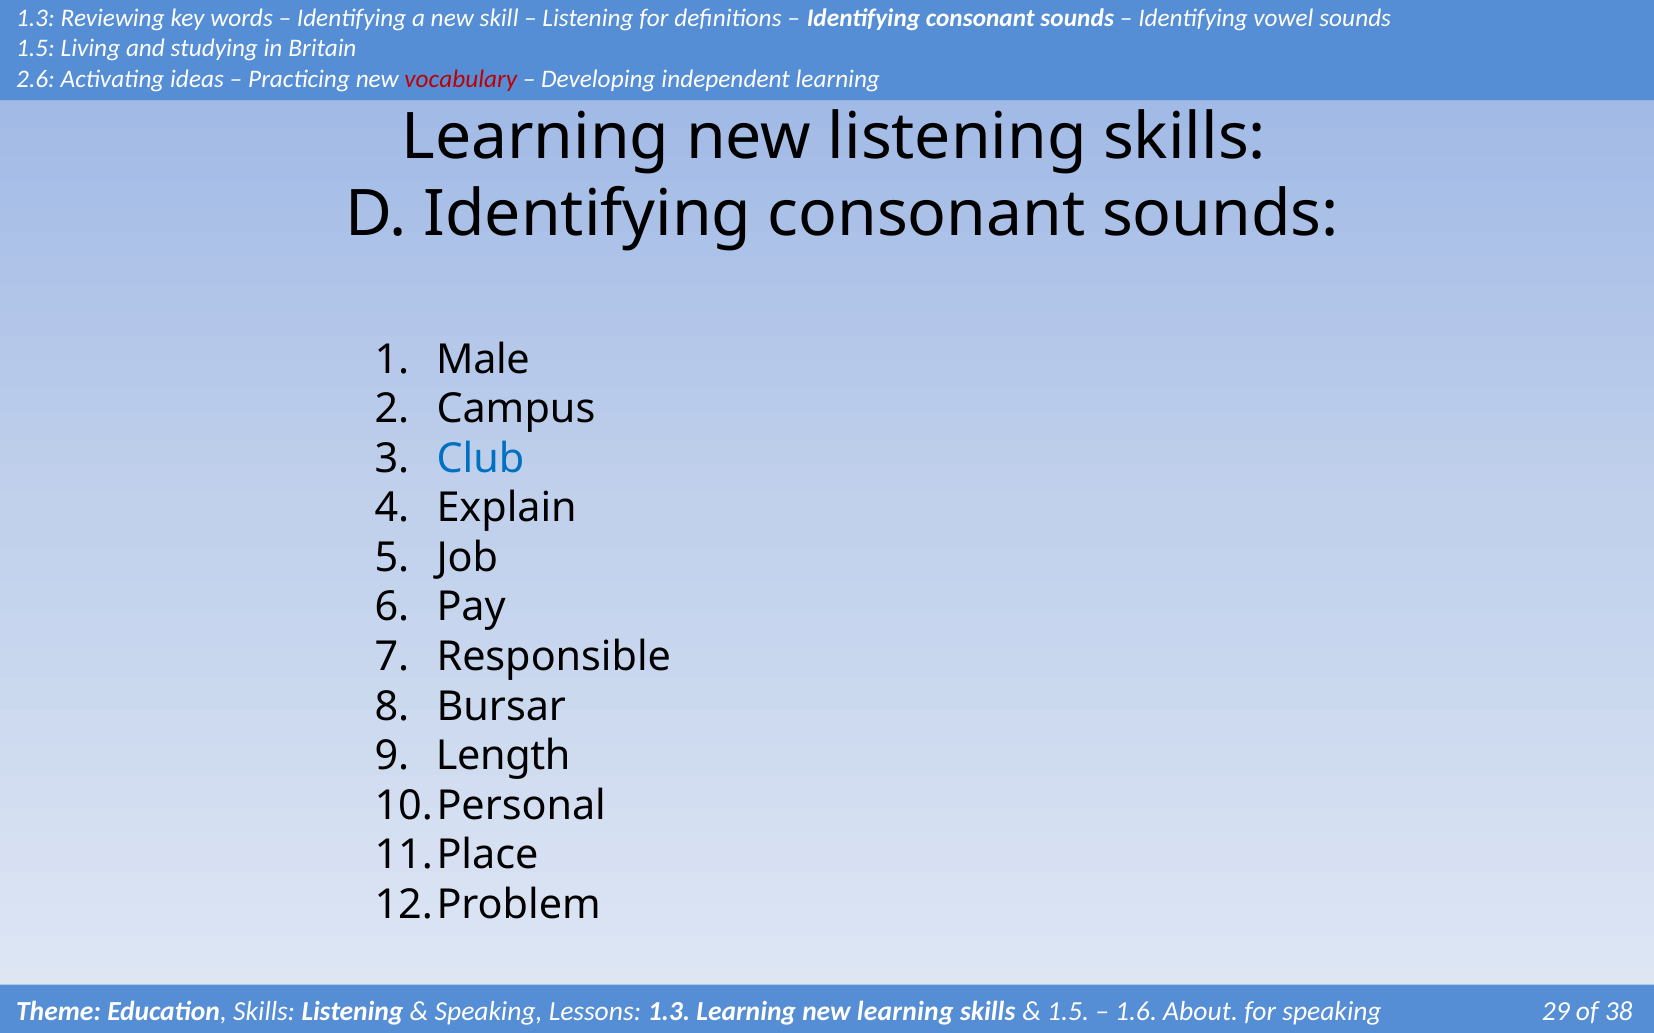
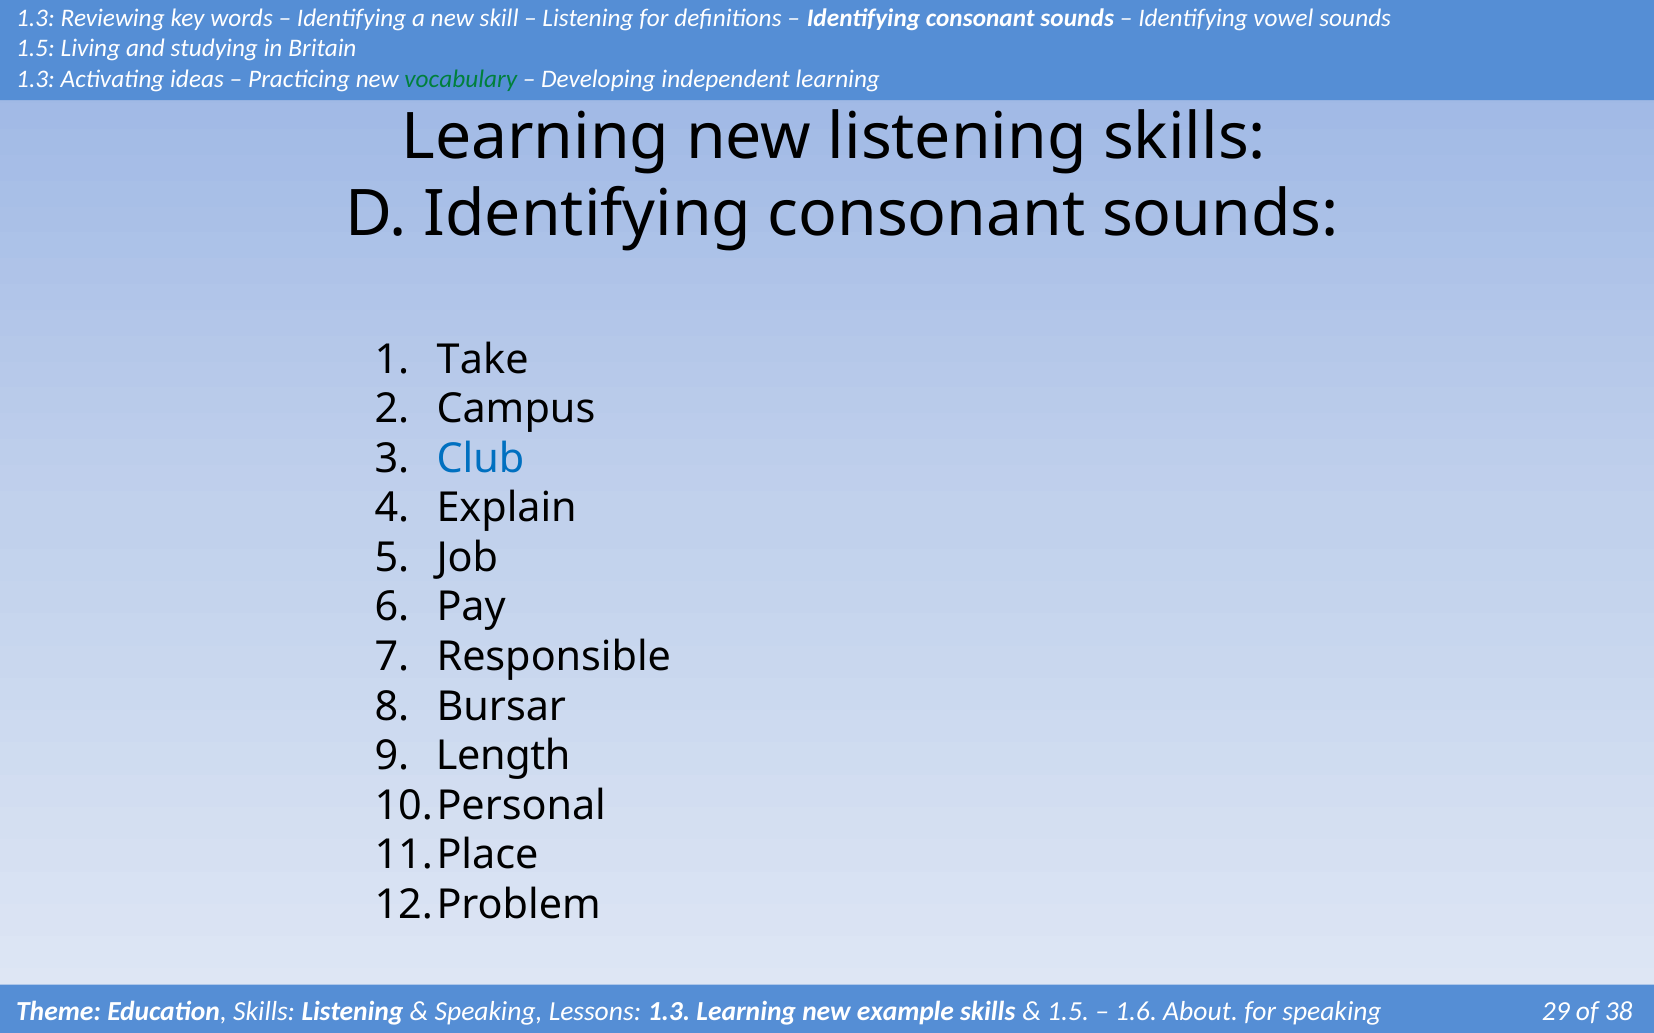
2.6 at (36, 79): 2.6 -> 1.3
vocabulary colour: red -> green
Male: Male -> Take
new learning: learning -> example
